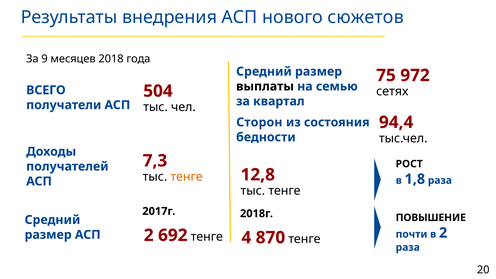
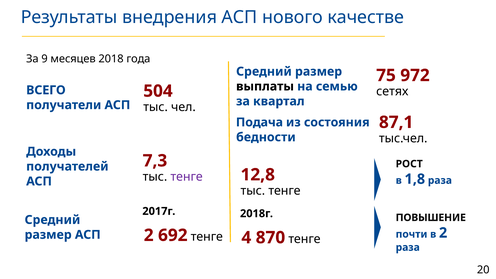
сюжетов: сюжетов -> качестве
94,4: 94,4 -> 87,1
Сторон: Сторон -> Подача
тенге at (187, 177) colour: orange -> purple
